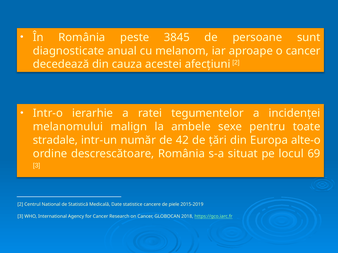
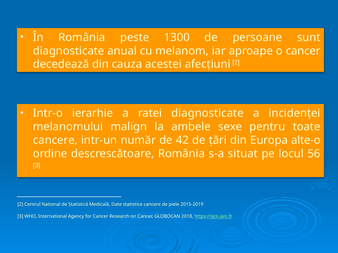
3845: 3845 -> 1300
ratei tegumentelor: tegumentelor -> diagnosticate
stradale at (55, 141): stradale -> cancere
69: 69 -> 56
